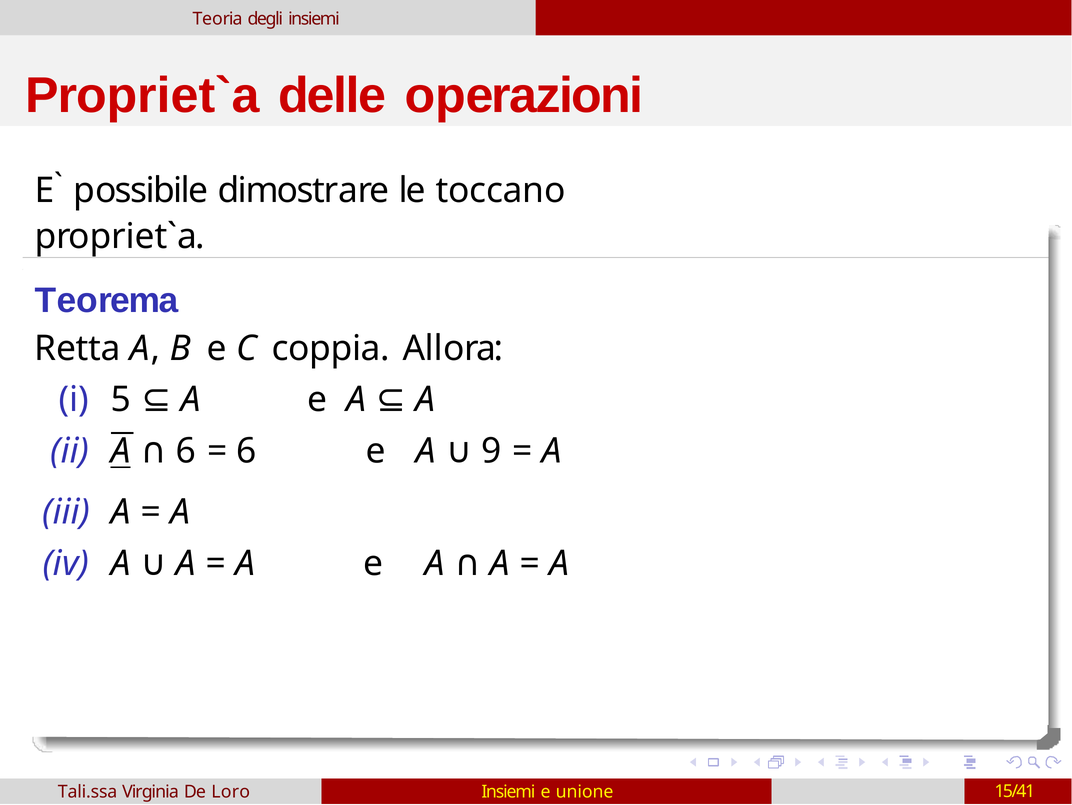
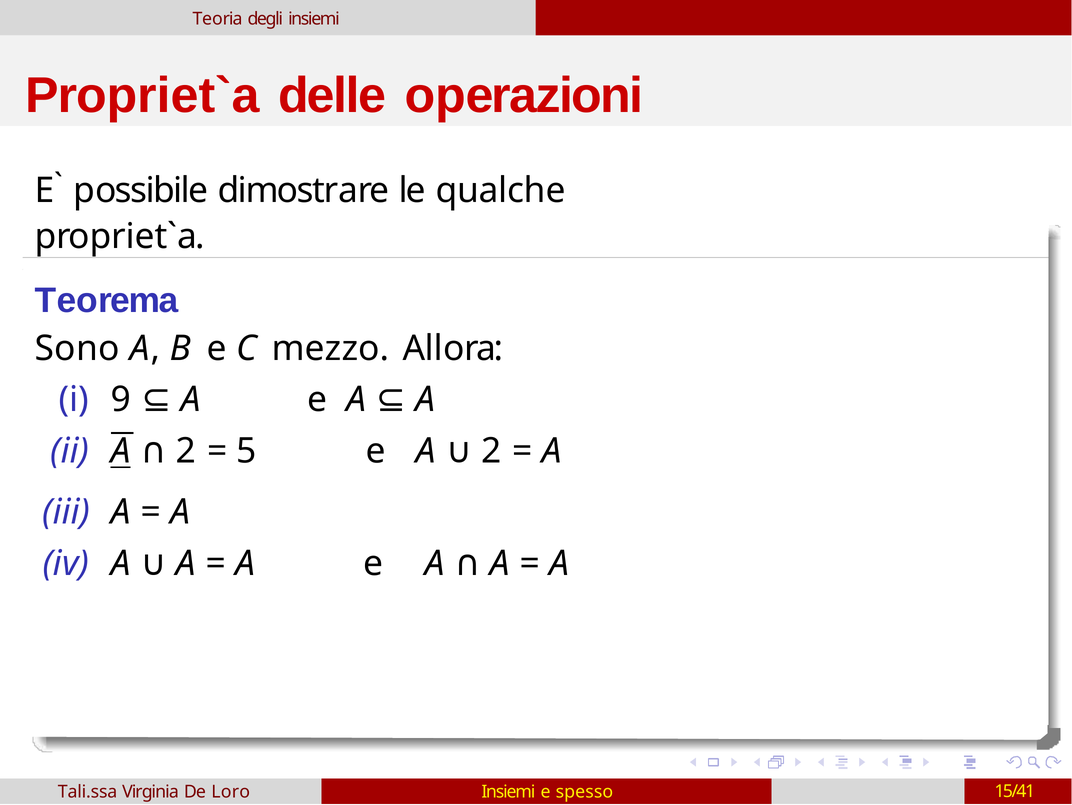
toccano: toccano -> qualche
Retta: Retta -> Sono
coppia: coppia -> mezzo
5: 5 -> 9
6 at (186, 451): 6 -> 2
6 at (247, 451): 6 -> 5
9 at (491, 451): 9 -> 2
unione: unione -> spesso
